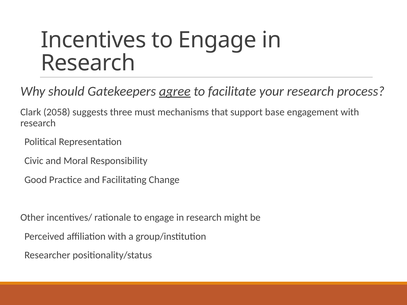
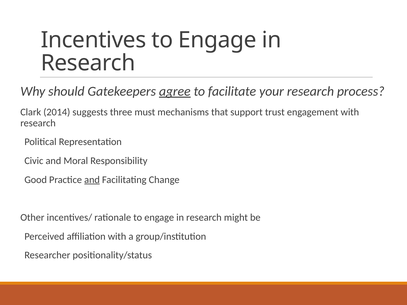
2058: 2058 -> 2014
base: base -> trust
and at (92, 180) underline: none -> present
